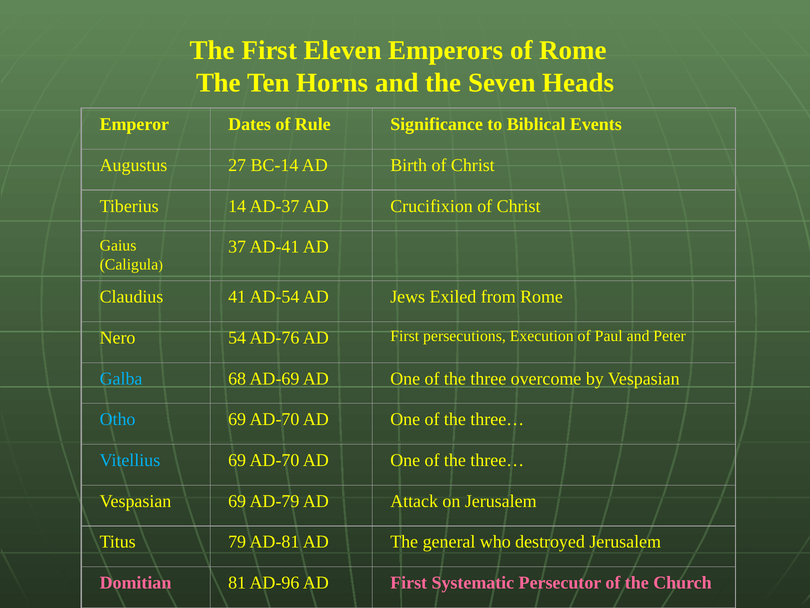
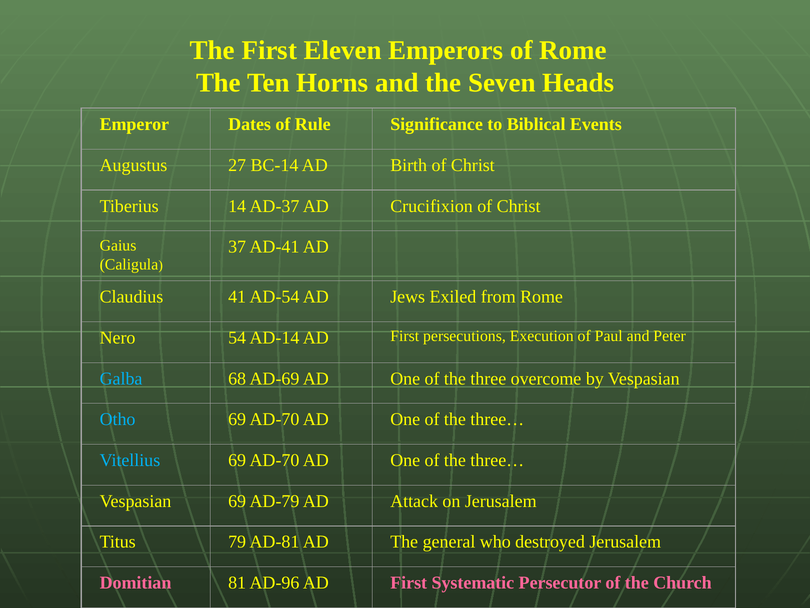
AD-76: AD-76 -> AD-14
